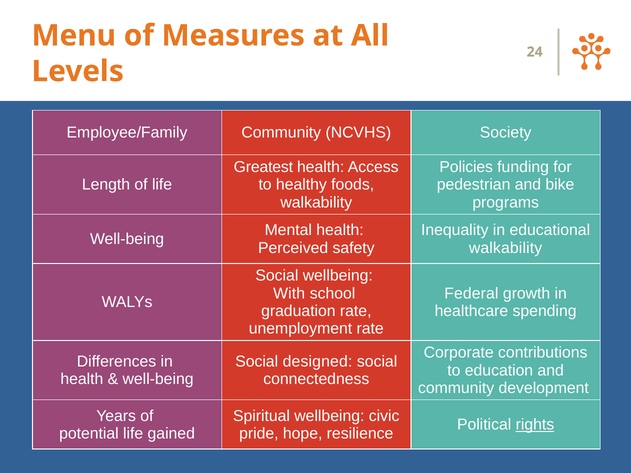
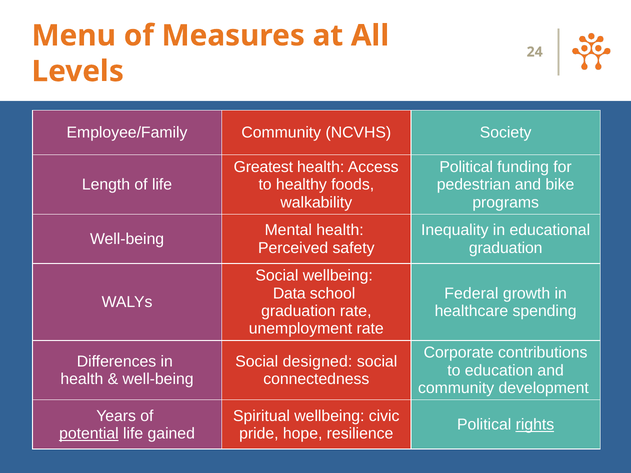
Policies at (466, 167): Policies -> Political
walkability at (506, 248): walkability -> graduation
With: With -> Data
potential underline: none -> present
